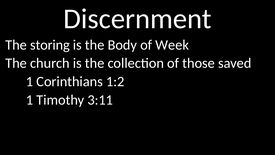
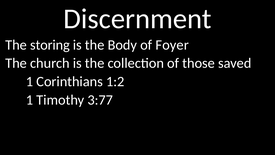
Week: Week -> Foyer
3:11: 3:11 -> 3:77
